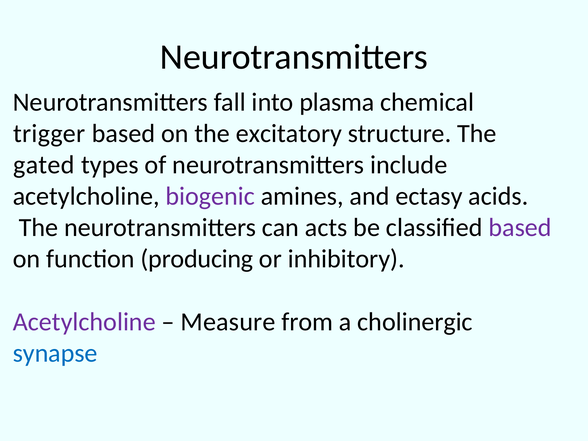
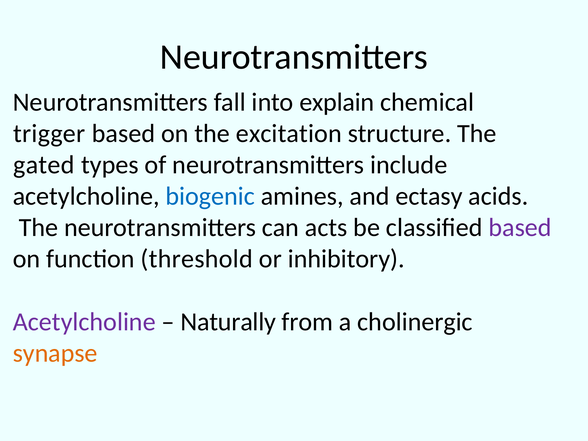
plasma: plasma -> explain
excitatory: excitatory -> excitation
biogenic colour: purple -> blue
producing: producing -> threshold
Measure: Measure -> Naturally
synapse colour: blue -> orange
